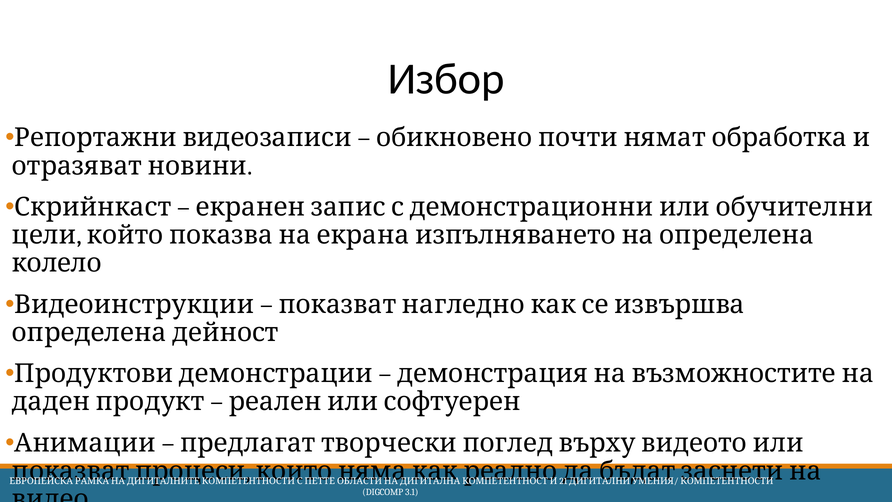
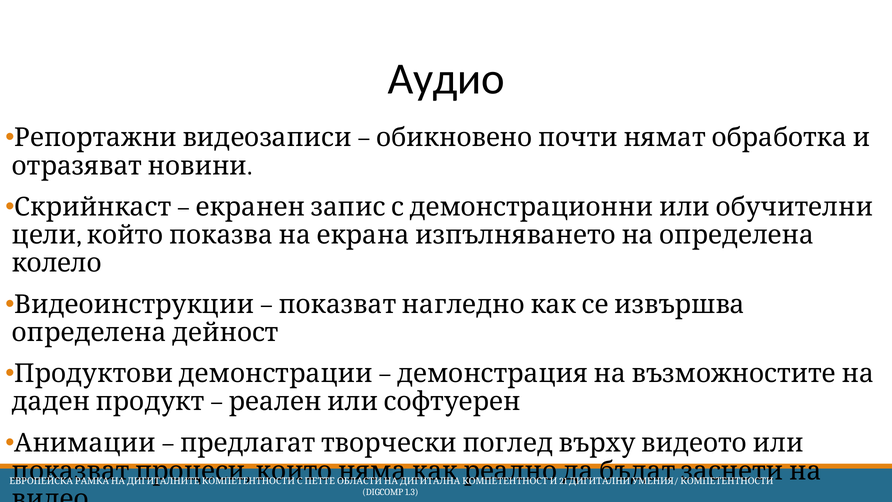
Избор: Избор -> Аудио
3.1: 3.1 -> 1.3
